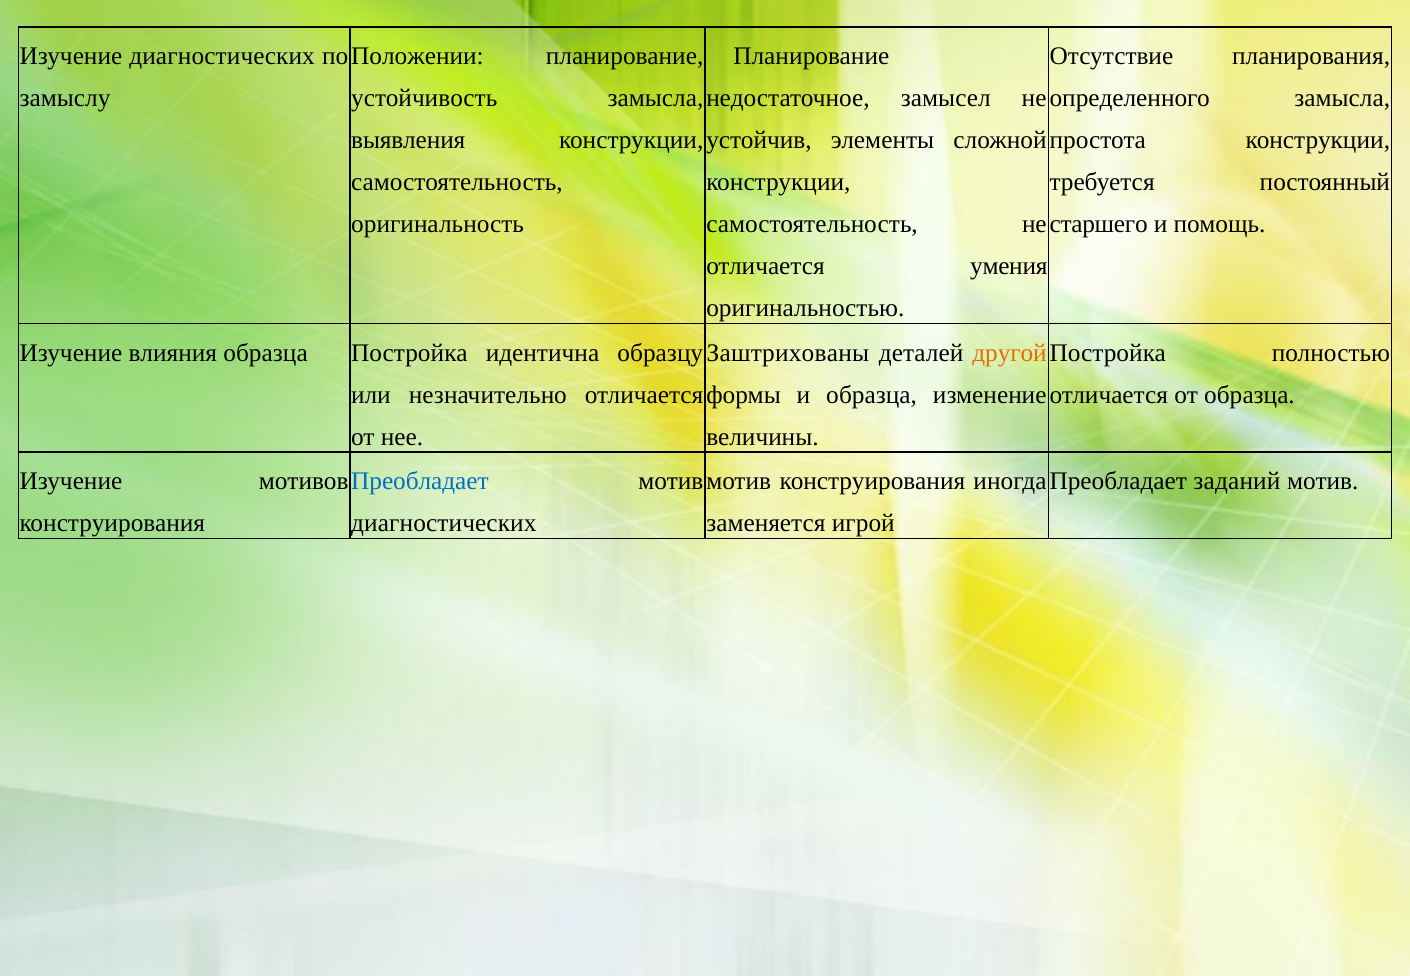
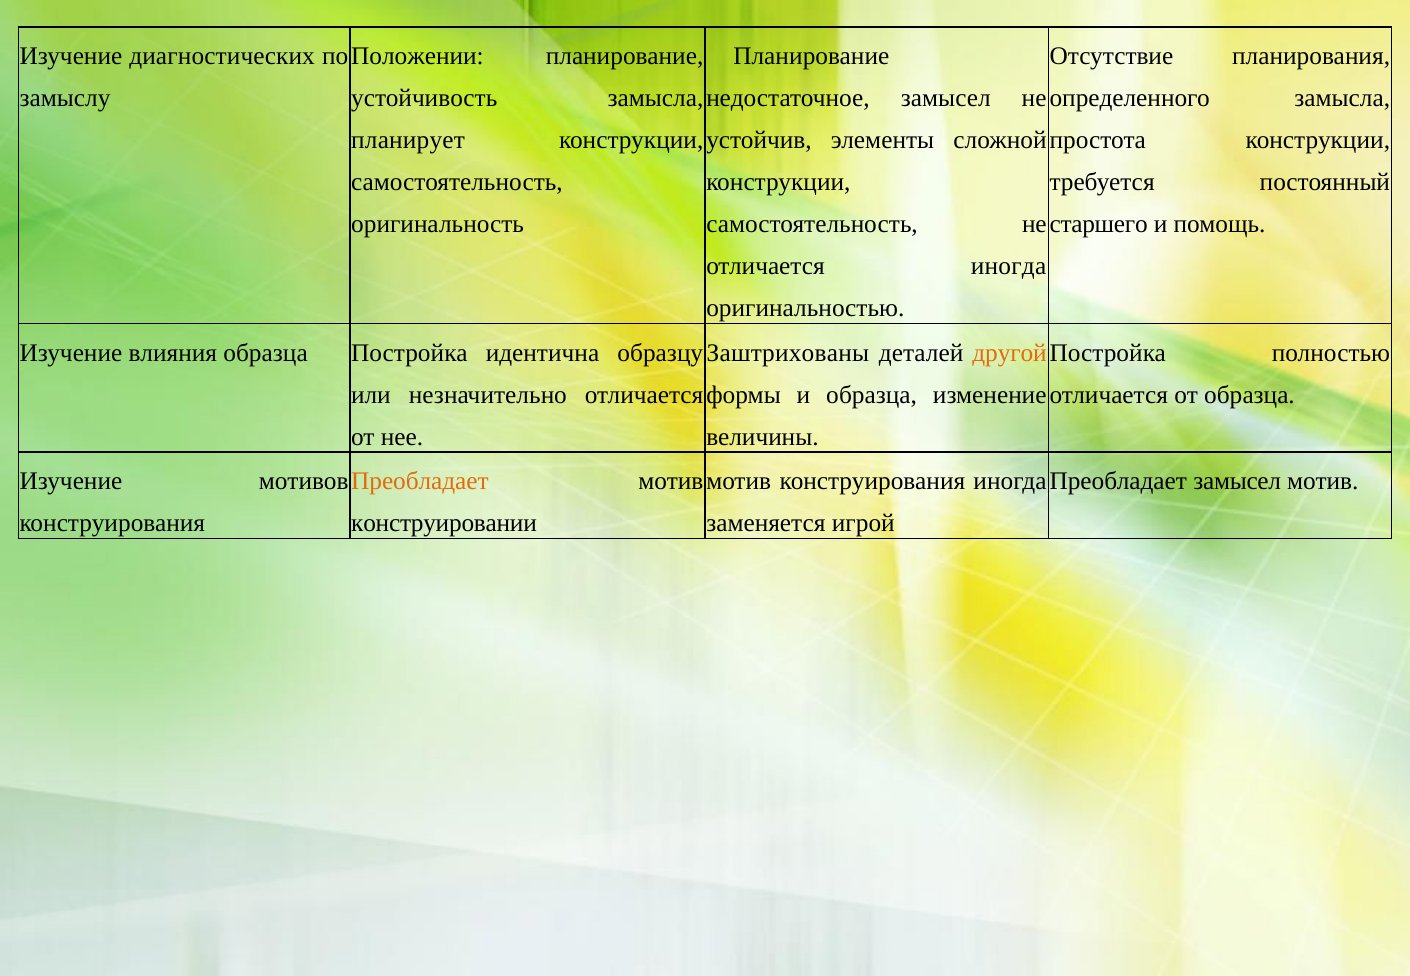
выявления: выявления -> планирует
отличается умения: умения -> иногда
Преобладает at (420, 481) colour: blue -> orange
Преобладает заданий: заданий -> замысел
диагностических at (444, 523): диагностических -> конструировании
